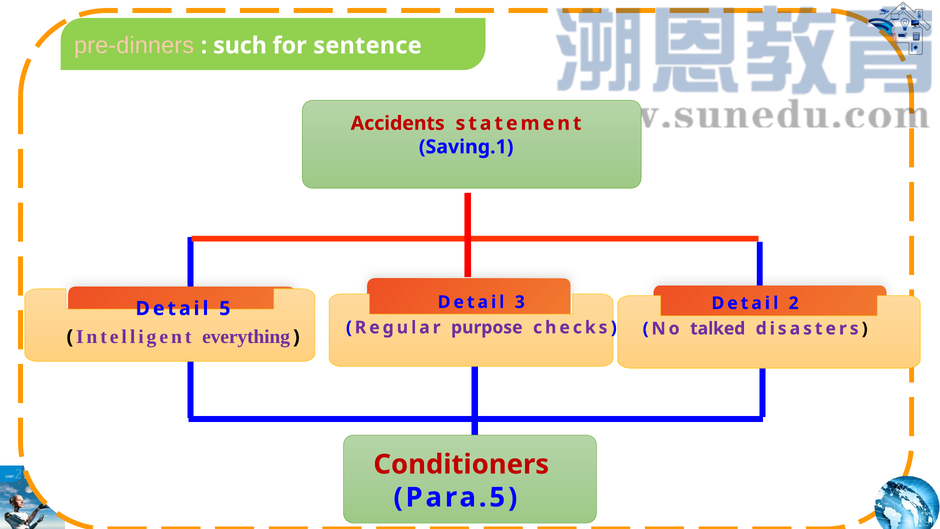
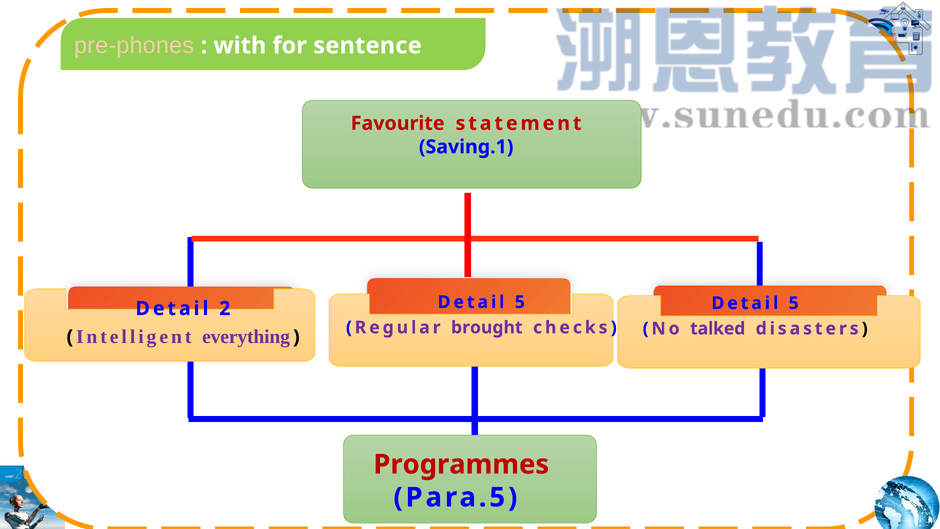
pre-dinners: pre-dinners -> pre-phones
such: such -> with
Accidents: Accidents -> Favourite
3 at (520, 302): 3 -> 5
2 at (794, 303): 2 -> 5
5: 5 -> 2
purpose: purpose -> brought
Conditioners: Conditioners -> Programmes
